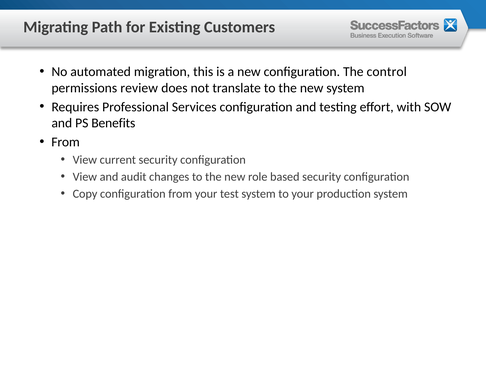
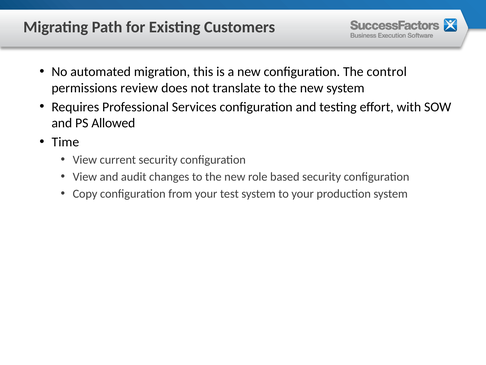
Benefits: Benefits -> Allowed
From at (66, 142): From -> Time
